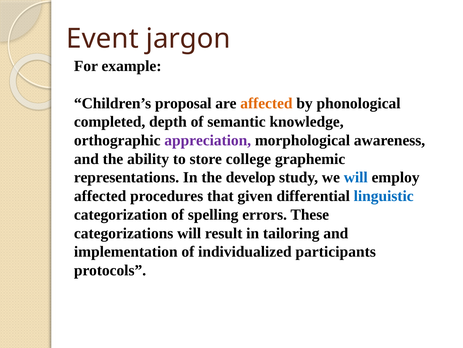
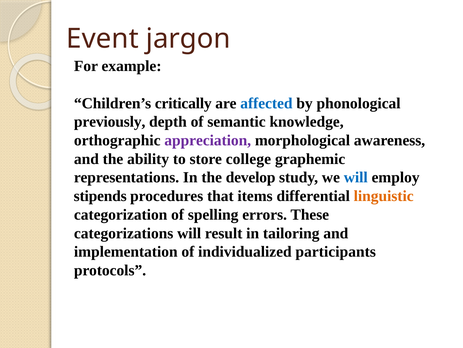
proposal: proposal -> critically
affected at (266, 103) colour: orange -> blue
completed: completed -> previously
affected at (100, 196): affected -> stipends
given: given -> items
linguistic colour: blue -> orange
